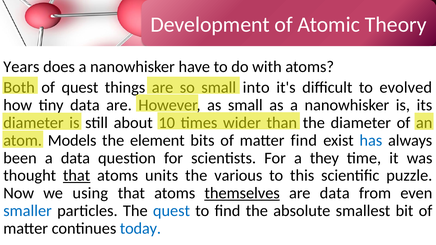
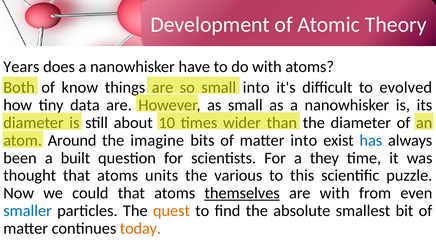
of quest: quest -> know
Models: Models -> Around
element: element -> imagine
matter find: find -> into
a data: data -> built
that at (77, 176) underline: present -> none
using: using -> could
are data: data -> with
quest at (171, 211) colour: blue -> orange
today colour: blue -> orange
